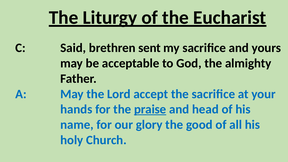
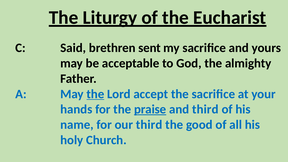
the at (95, 94) underline: none -> present
and head: head -> third
our glory: glory -> third
